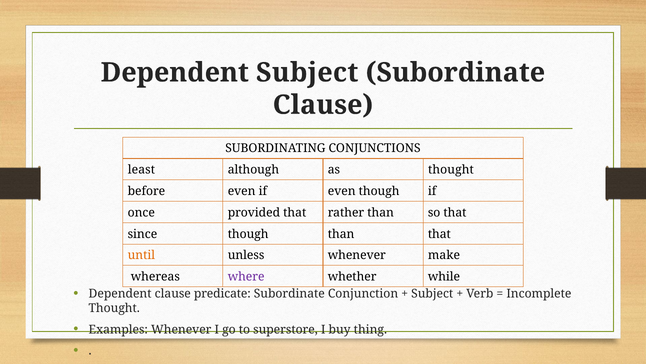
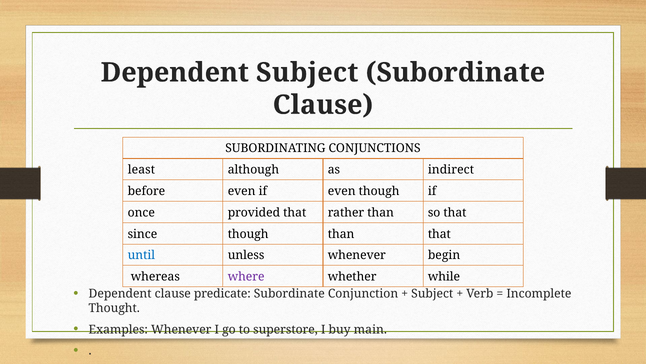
as thought: thought -> indirect
until colour: orange -> blue
make: make -> begin
thing: thing -> main
